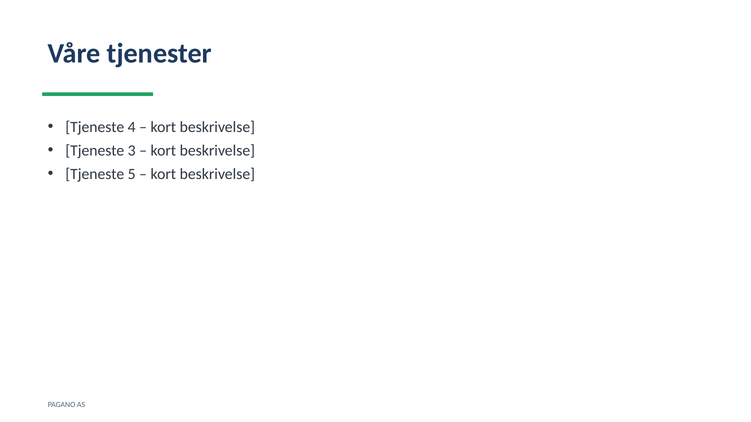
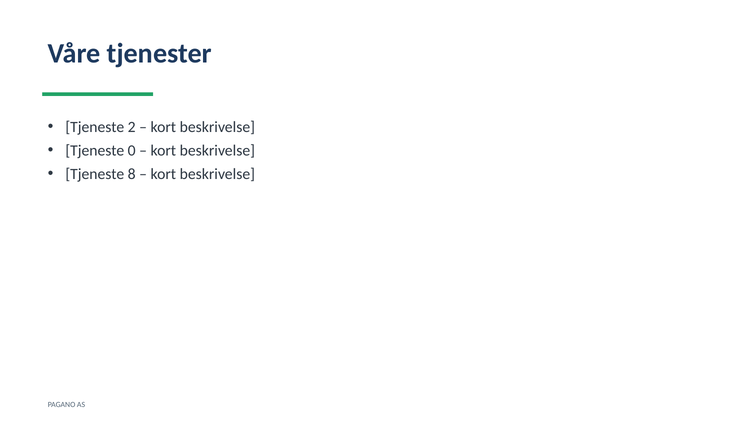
4: 4 -> 2
3: 3 -> 0
5: 5 -> 8
